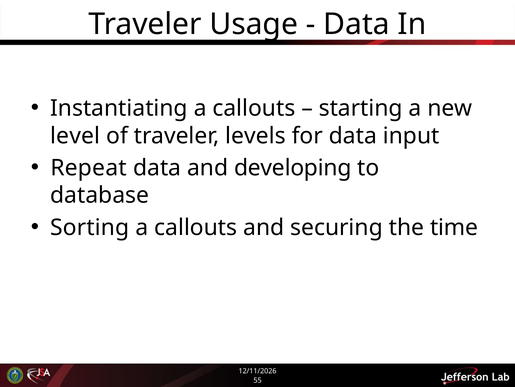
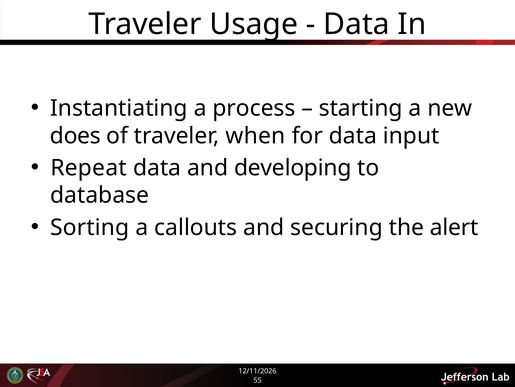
Instantiating a callouts: callouts -> process
level: level -> does
levels: levels -> when
time: time -> alert
